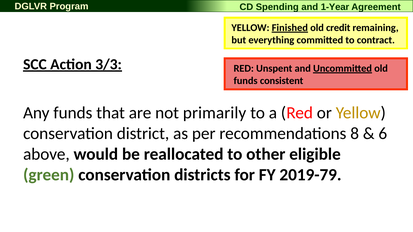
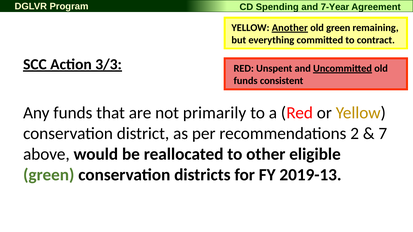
1-Year: 1-Year -> 7-Year
Finished: Finished -> Another
old credit: credit -> green
8: 8 -> 2
6: 6 -> 7
2019-79: 2019-79 -> 2019-13
